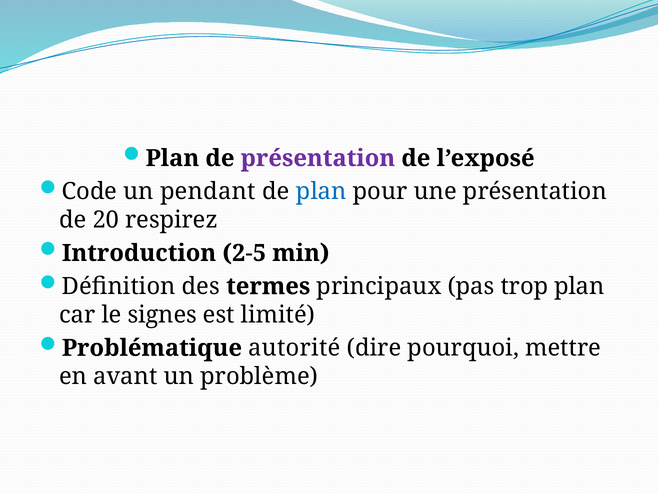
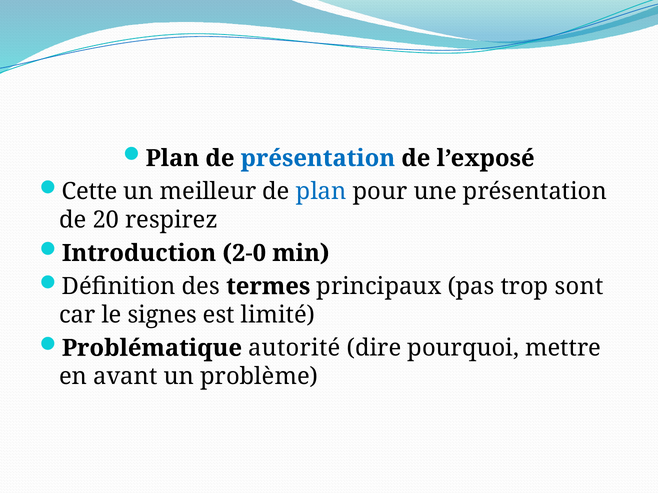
présentation at (318, 158) colour: purple -> blue
Code: Code -> Cette
pendant: pendant -> meilleur
2-5: 2-5 -> 2-0
trop plan: plan -> sont
